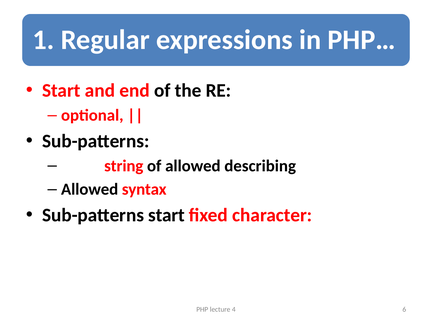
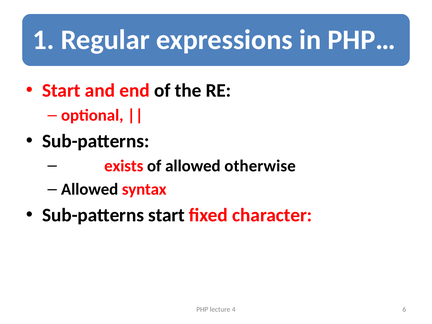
string: string -> exists
describing: describing -> otherwise
